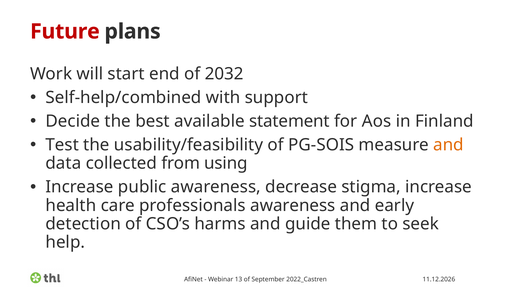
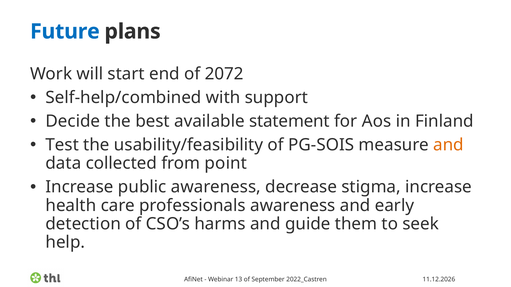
Future colour: red -> blue
2032: 2032 -> 2072
using: using -> point
